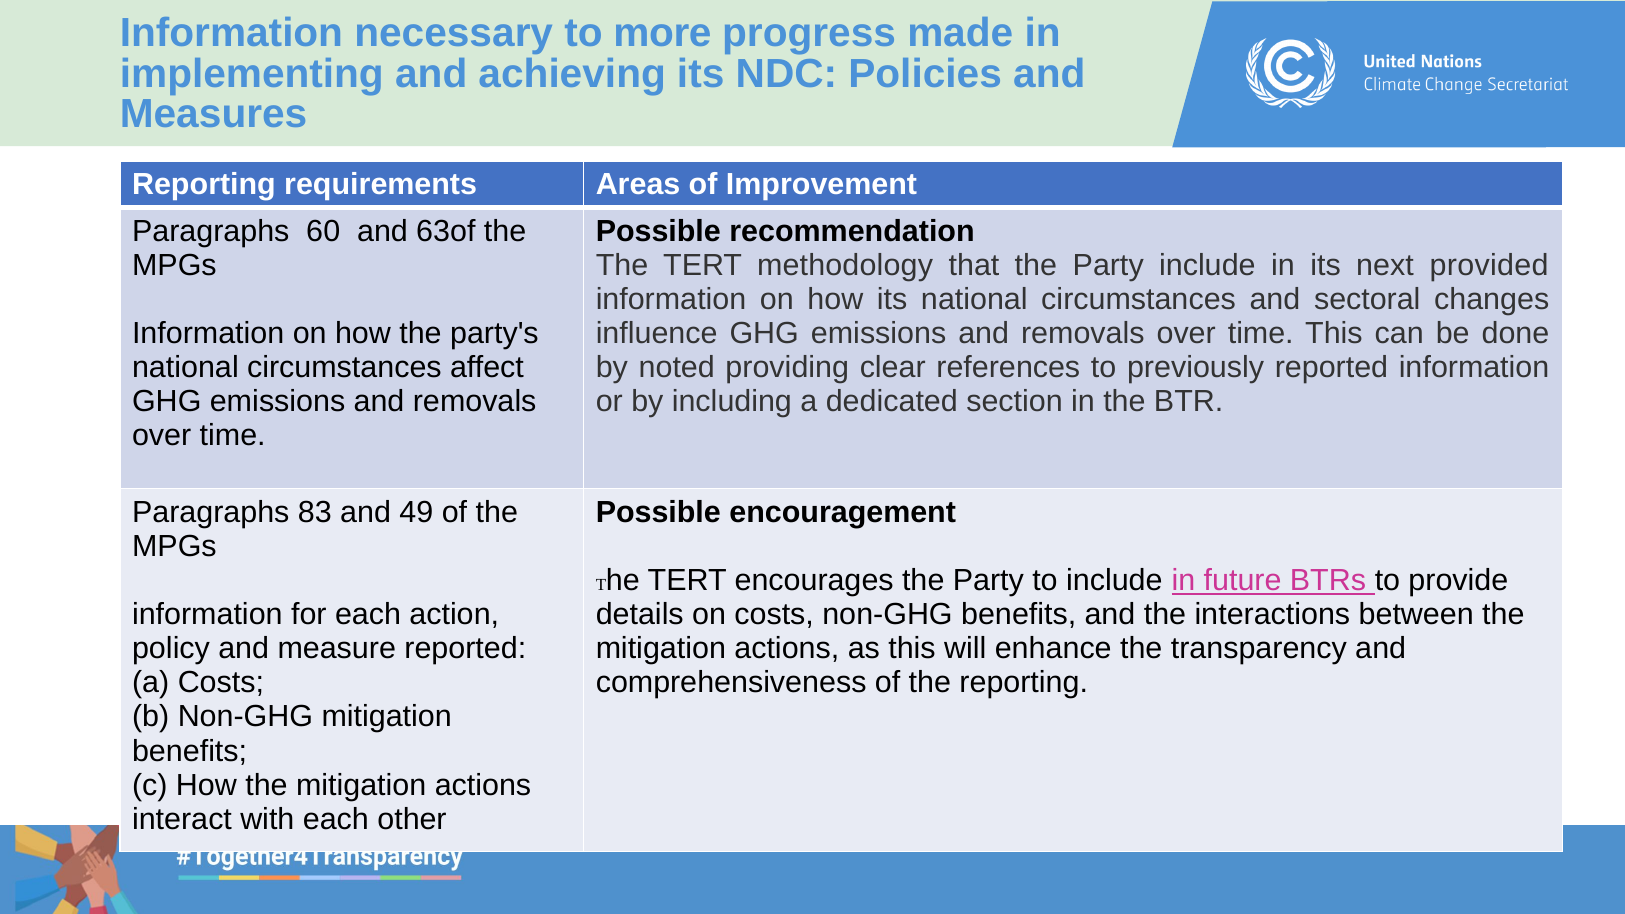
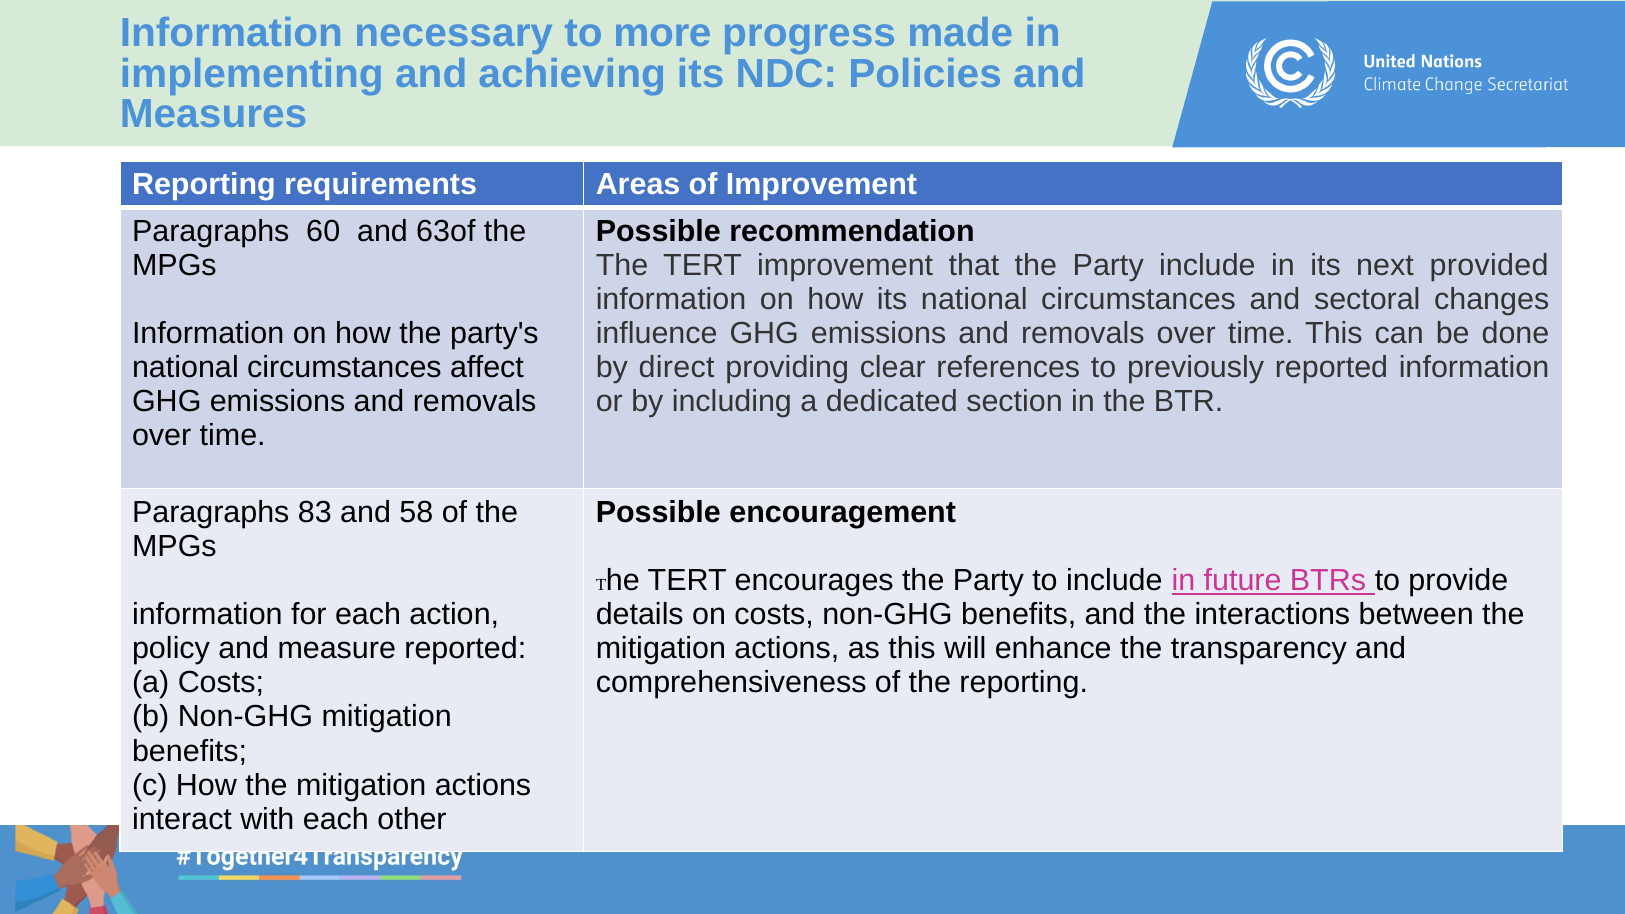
TERT methodology: methodology -> improvement
noted: noted -> direct
49: 49 -> 58
